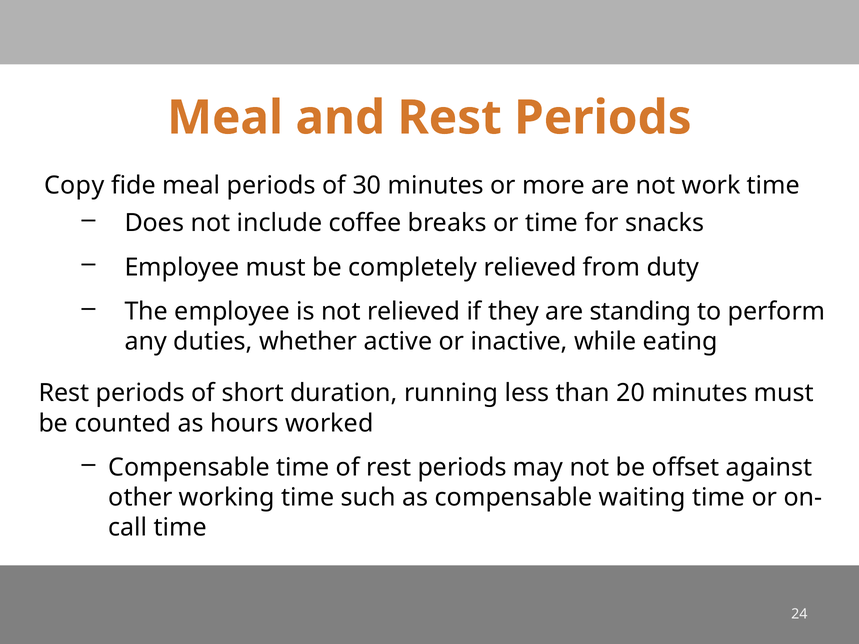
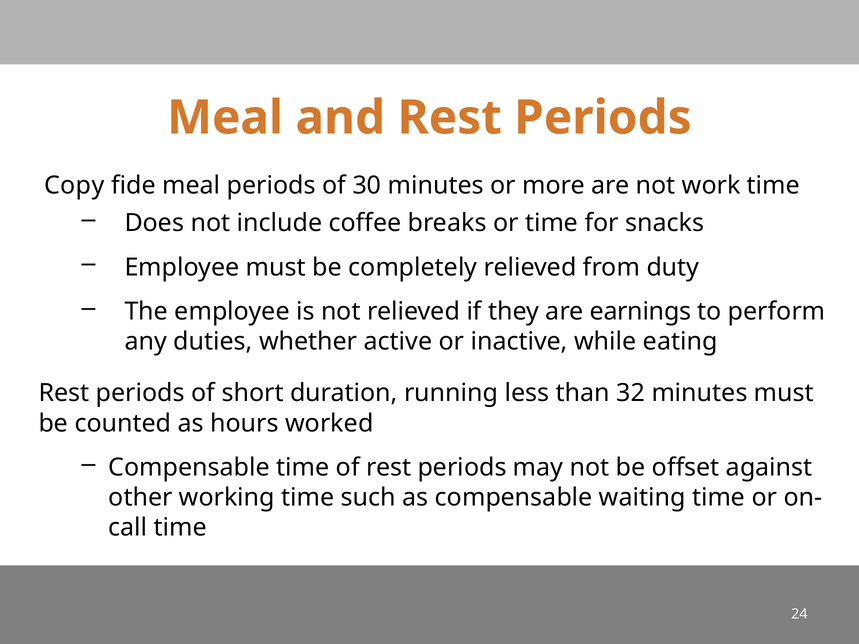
standing: standing -> earnings
20: 20 -> 32
